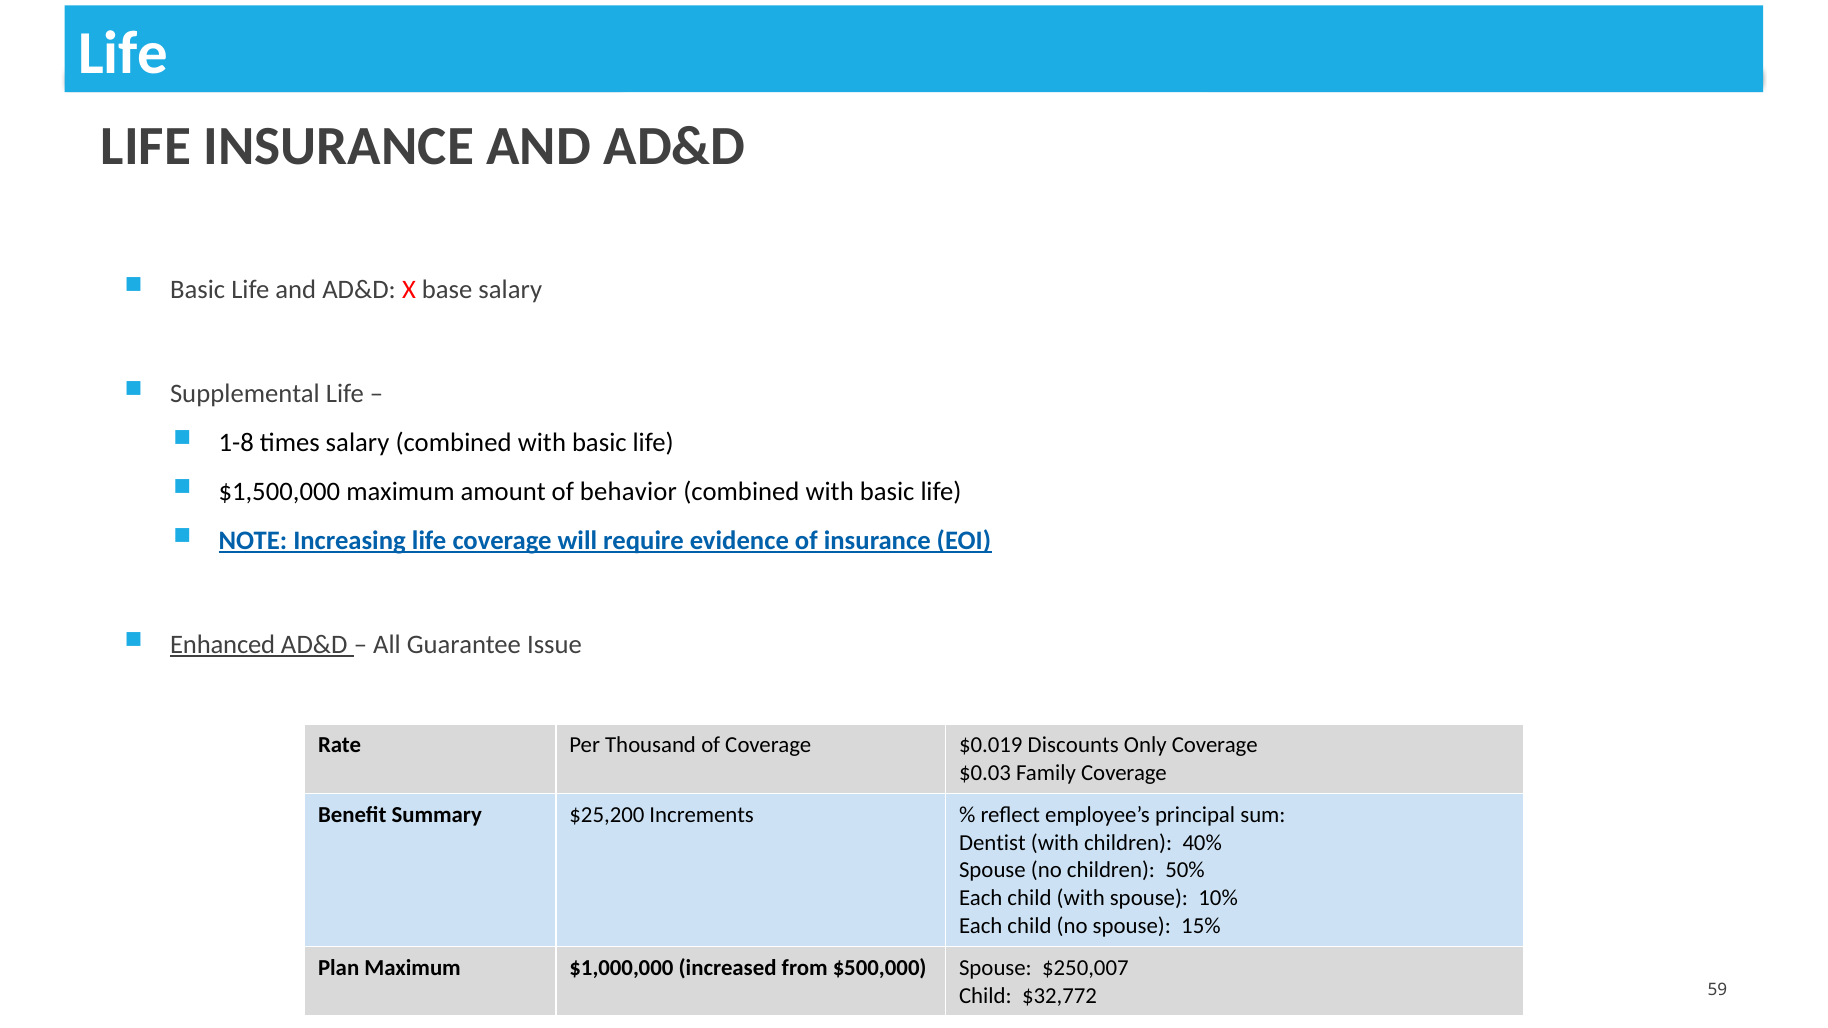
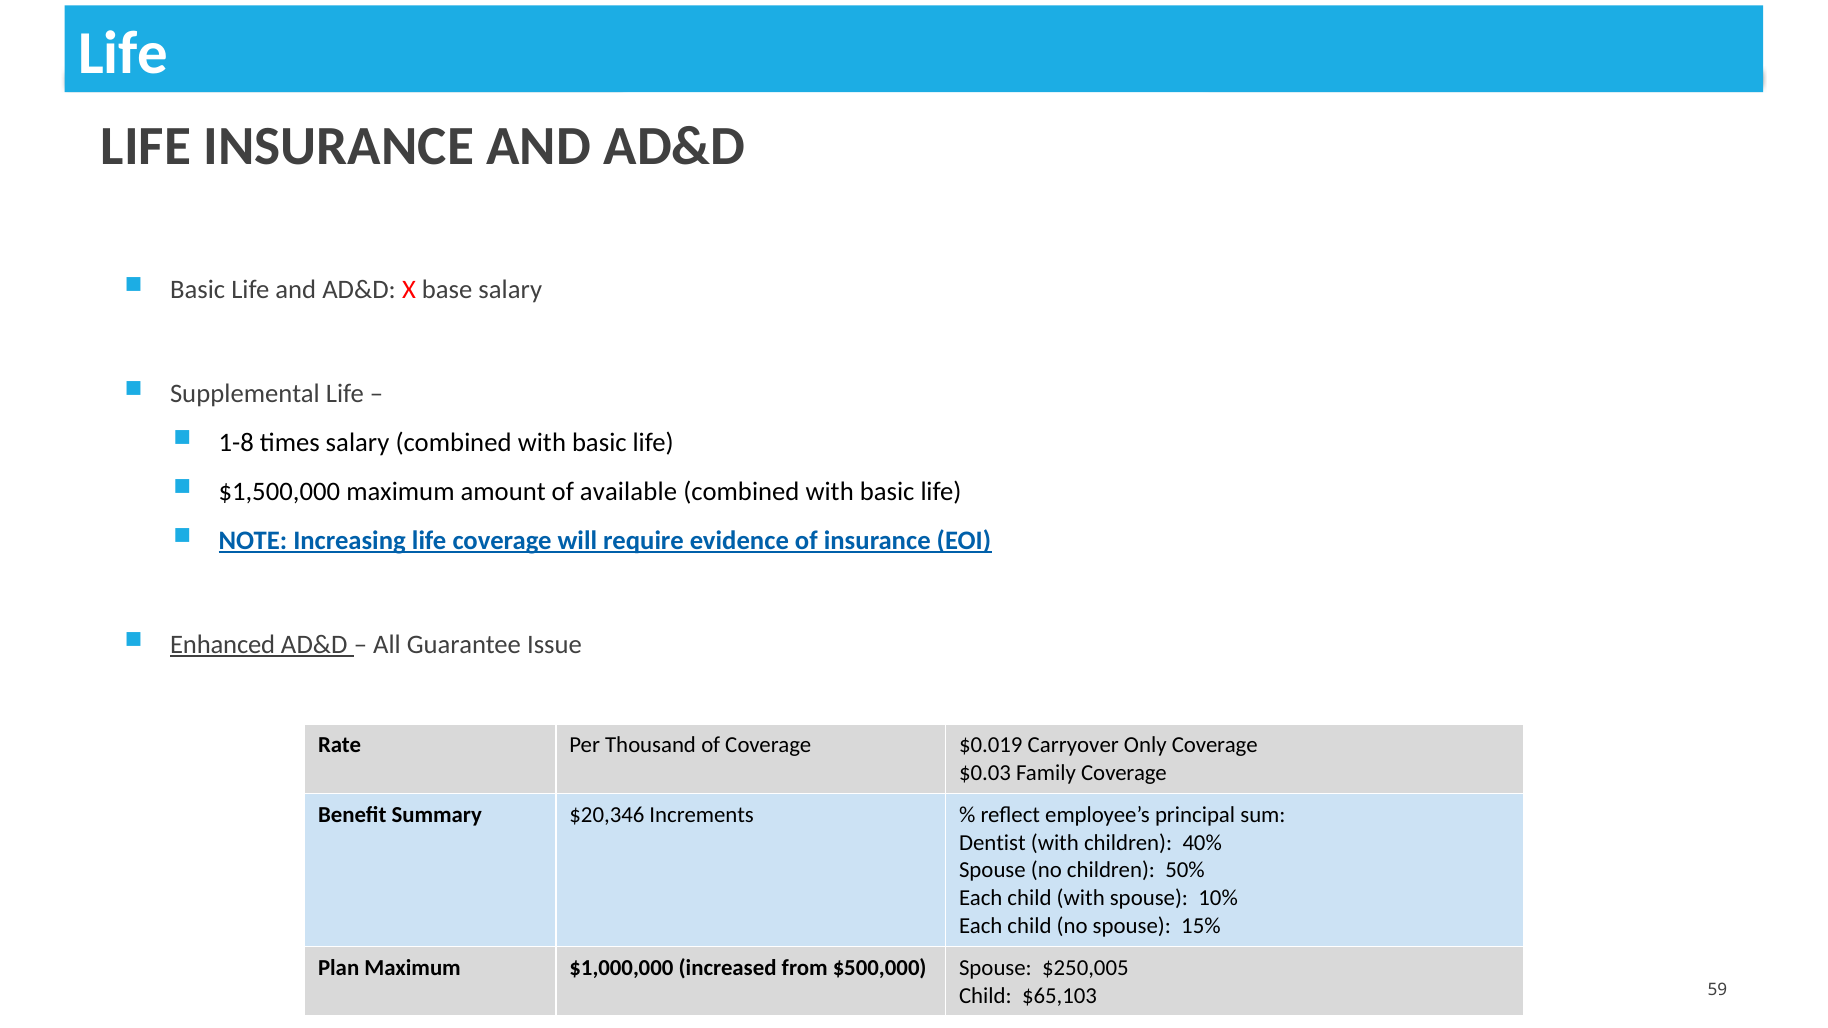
behavior: behavior -> available
Discounts: Discounts -> Carryover
$25,200: $25,200 -> $20,346
$250,007: $250,007 -> $250,005
$32,772: $32,772 -> $65,103
